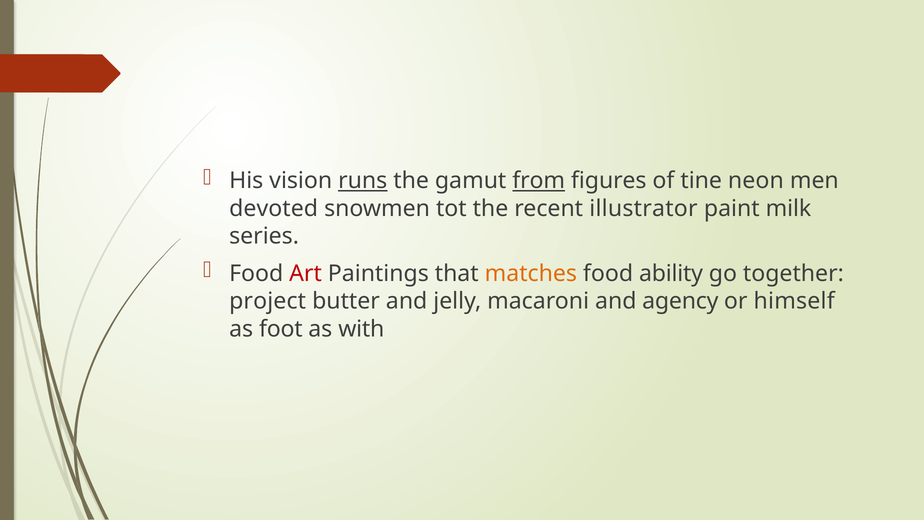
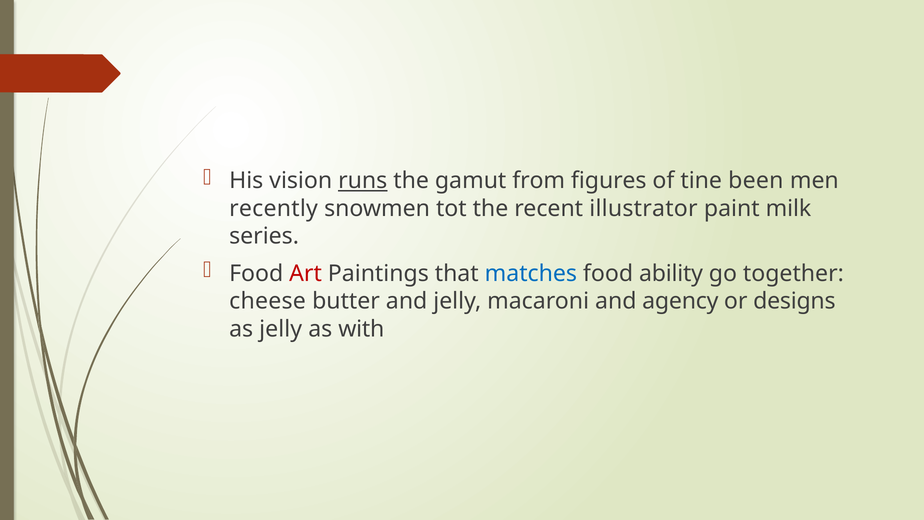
from underline: present -> none
neon: neon -> been
devoted: devoted -> recently
matches colour: orange -> blue
project: project -> cheese
himself: himself -> designs
as foot: foot -> jelly
